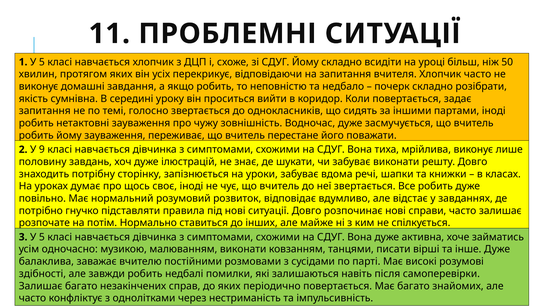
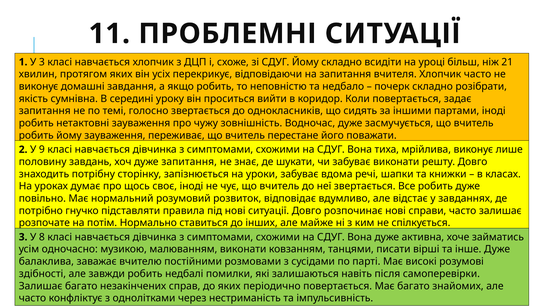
1 У 5: 5 -> 3
50: 50 -> 21
дуже ілюстрацій: ілюстрацій -> запитання
3 У 5: 5 -> 8
